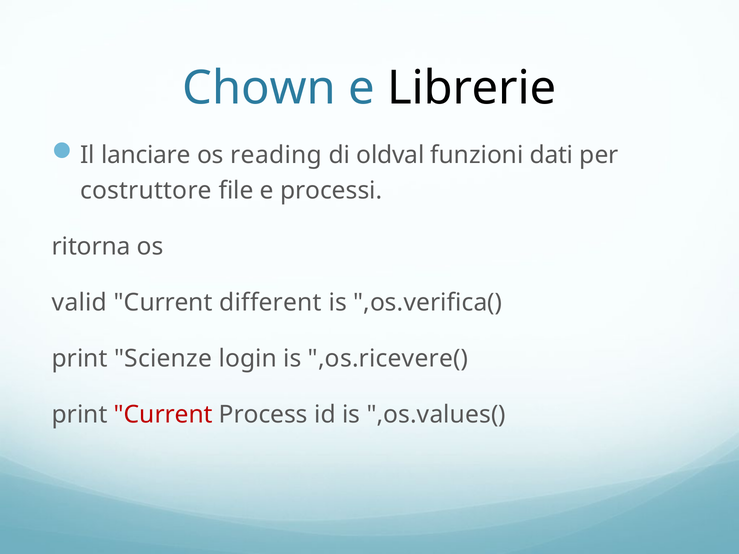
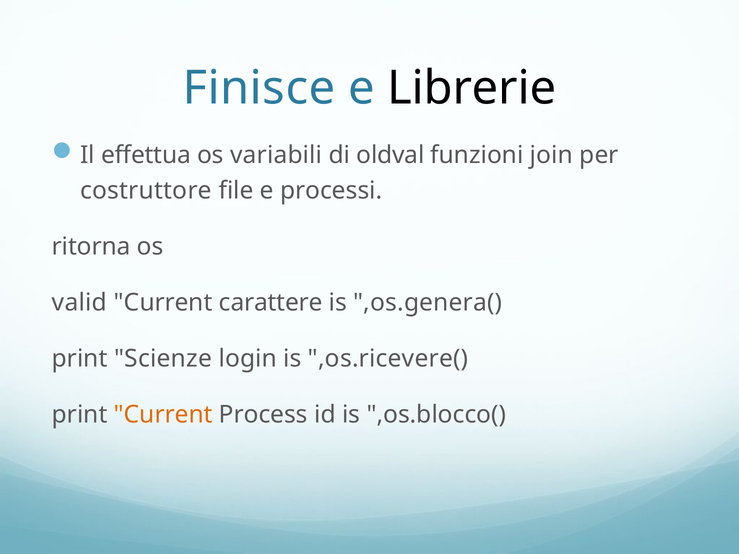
Chown: Chown -> Finisce
lanciare: lanciare -> effettua
reading: reading -> variabili
dati: dati -> join
different: different -> carattere
,os.verifica(: ,os.verifica( -> ,os.genera(
Current at (163, 415) colour: red -> orange
,os.values(: ,os.values( -> ,os.blocco(
